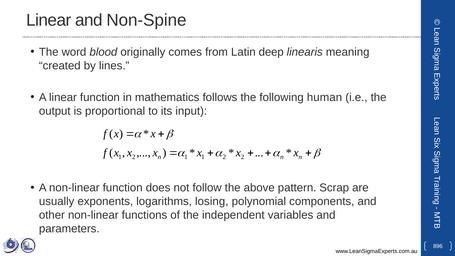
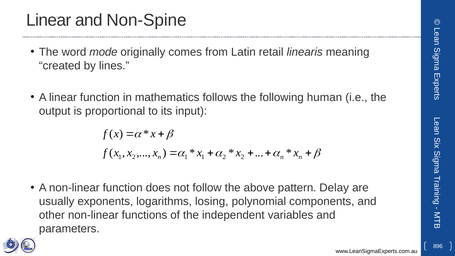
blood: blood -> mode
deep: deep -> retail
Scrap: Scrap -> Delay
